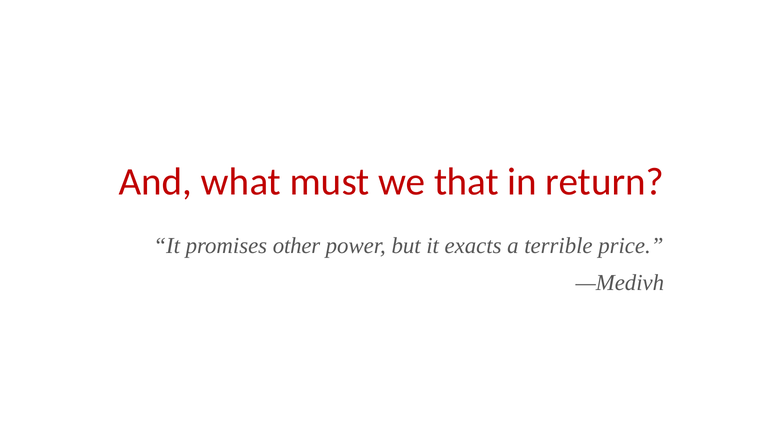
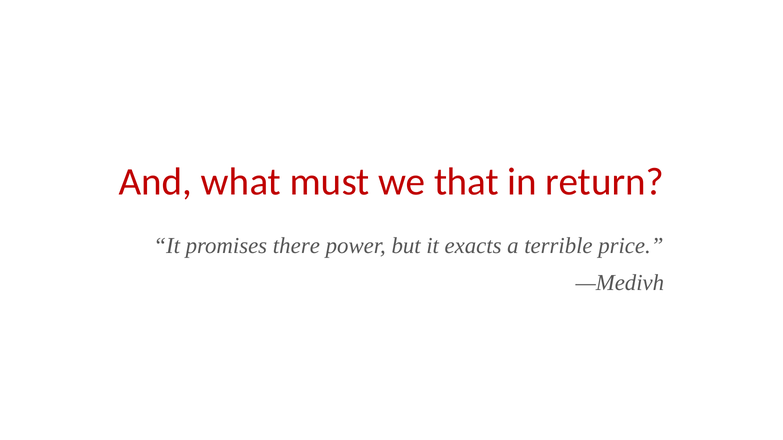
other: other -> there
